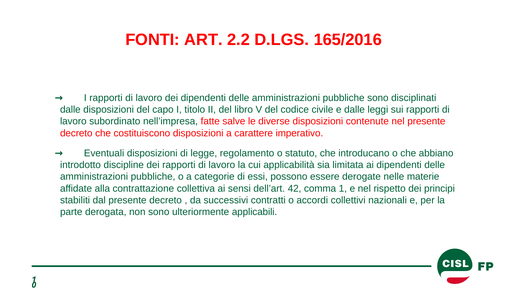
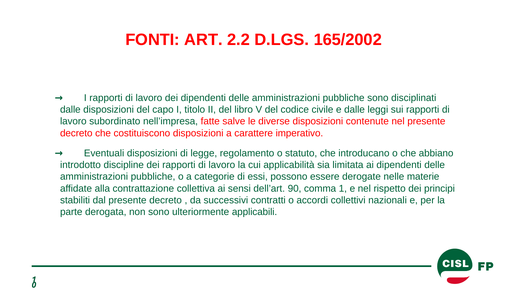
165/2016: 165/2016 -> 165/2002
42: 42 -> 90
